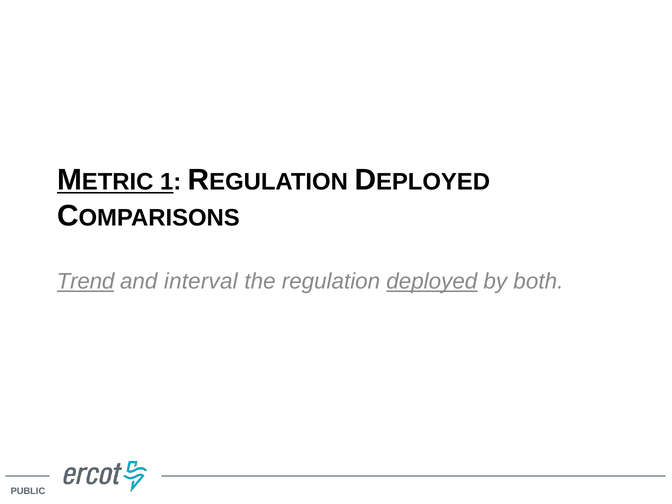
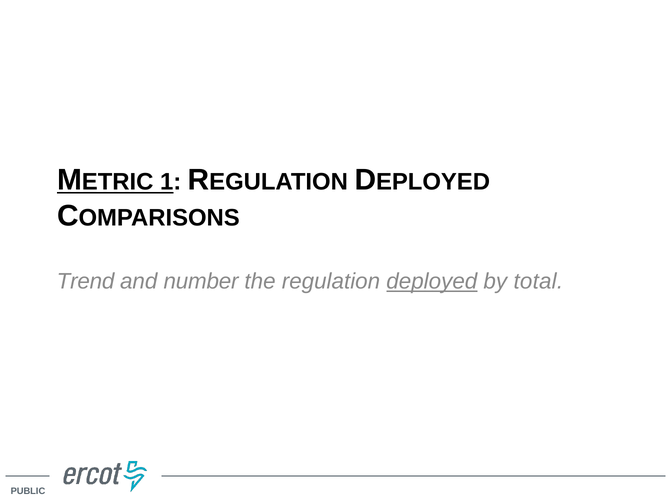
Trend underline: present -> none
interval: interval -> number
both: both -> total
